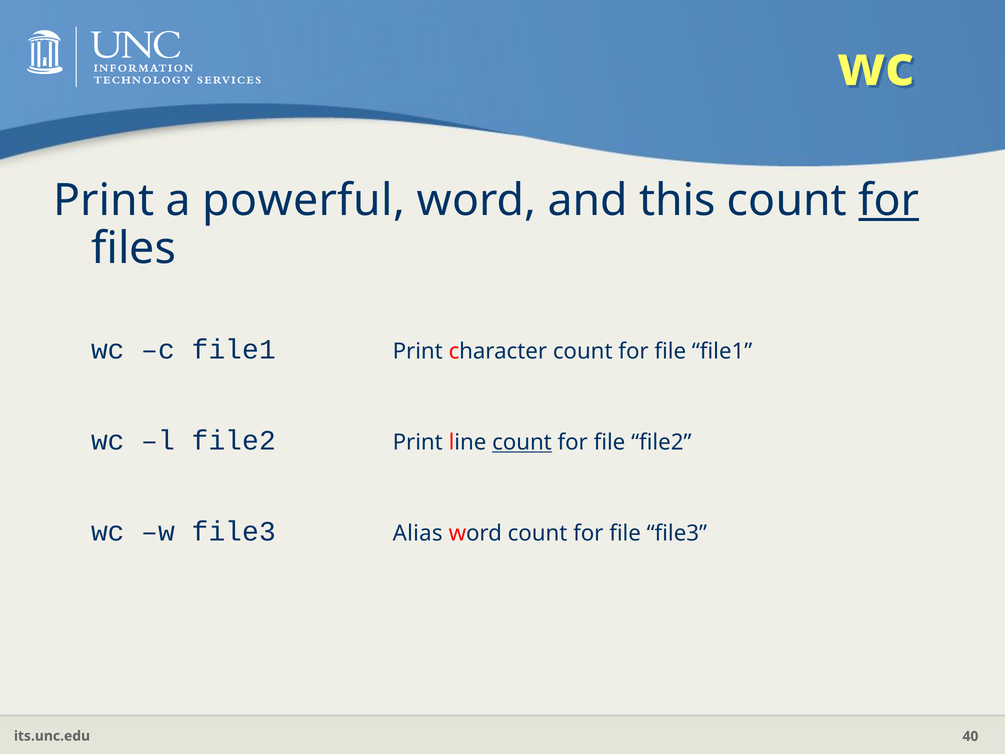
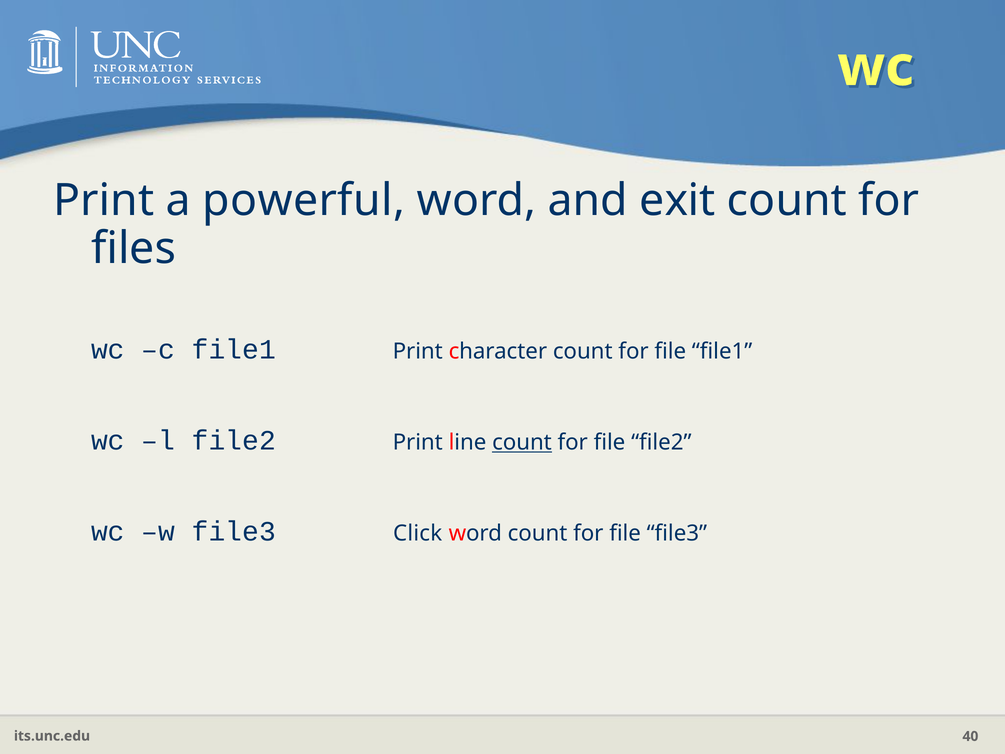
this: this -> exit
for at (889, 200) underline: present -> none
Alias: Alias -> Click
